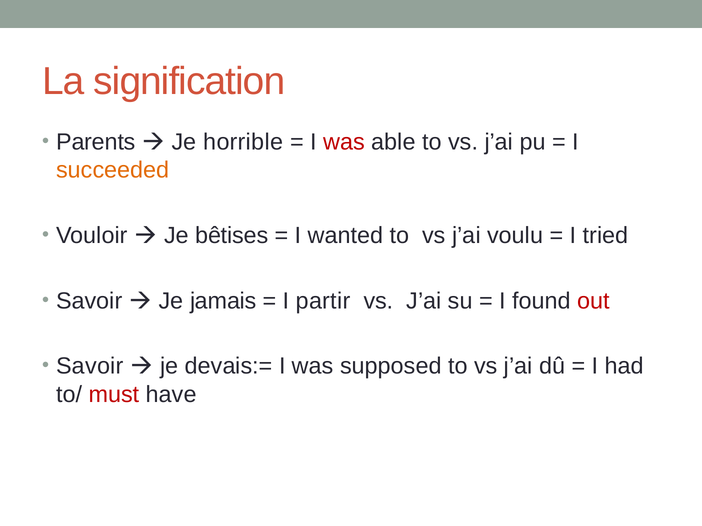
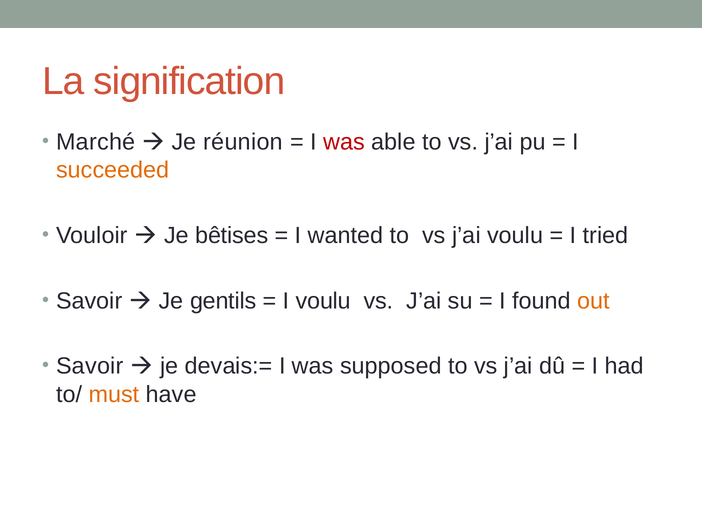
Parents: Parents -> Marché
horrible: horrible -> réunion
jamais: jamais -> gentils
I partir: partir -> voulu
out colour: red -> orange
must colour: red -> orange
